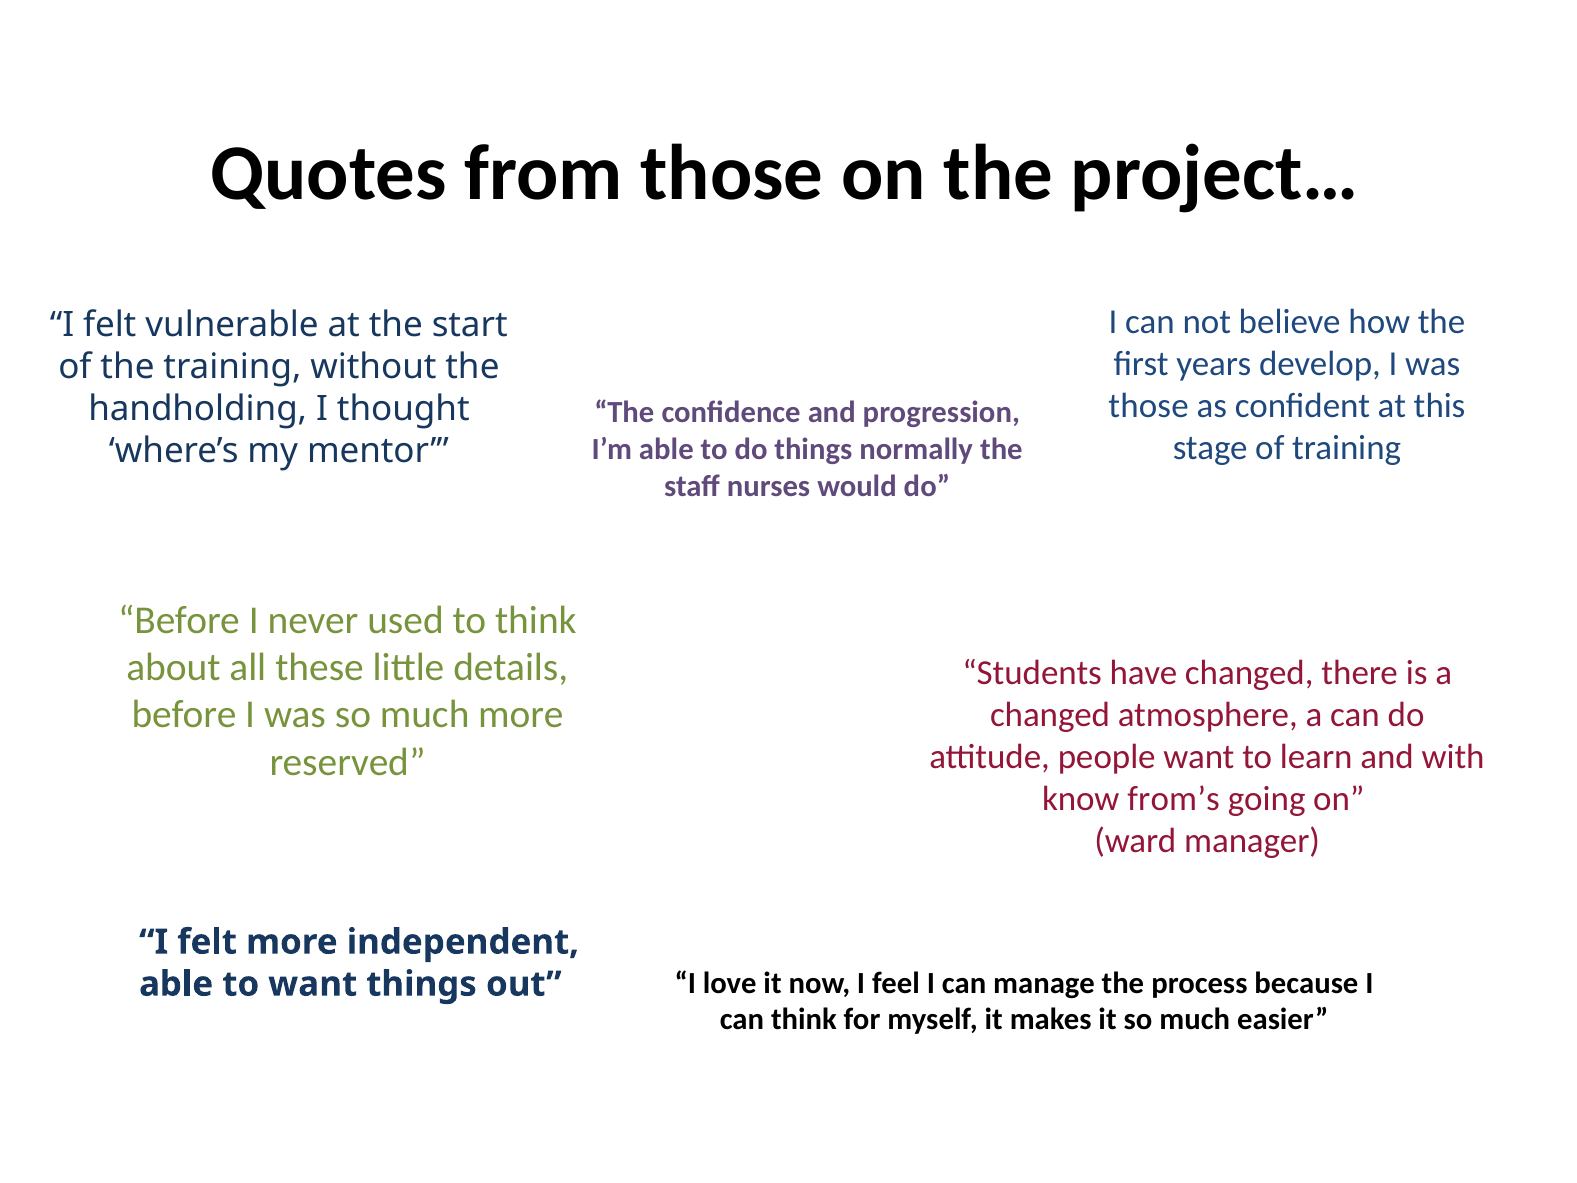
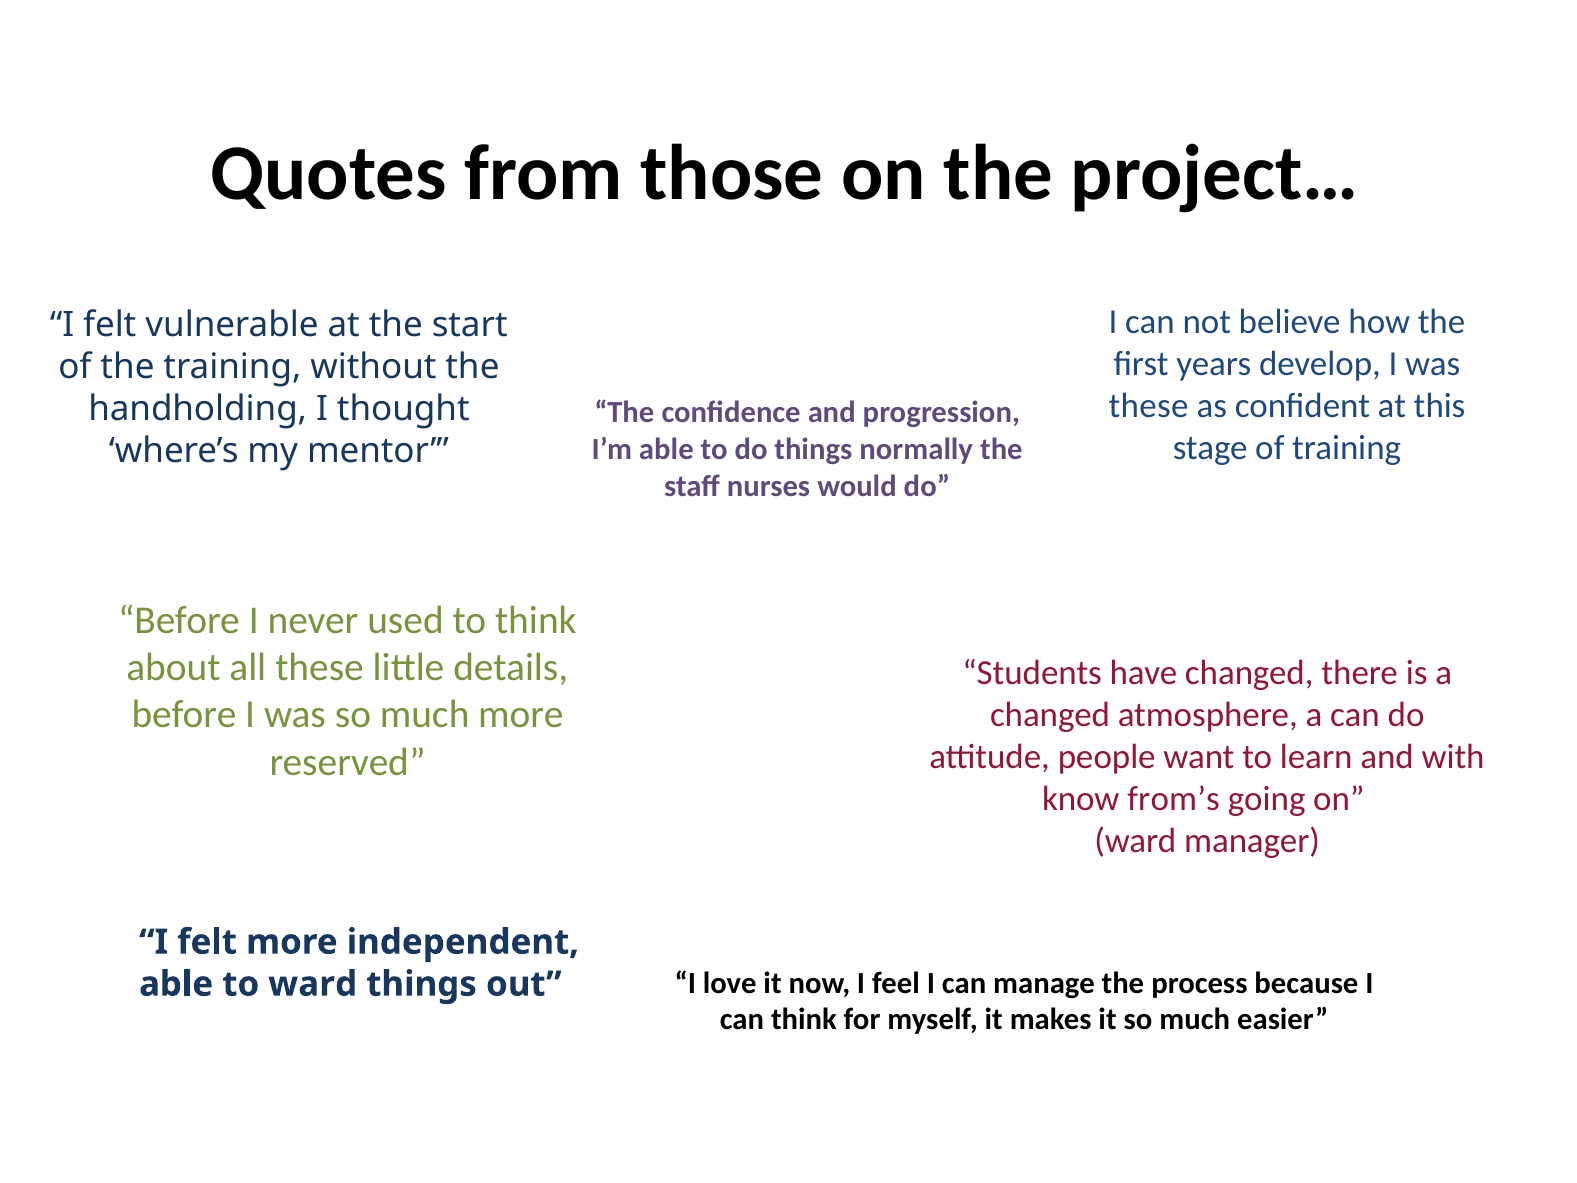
those at (1149, 406): those -> these
to want: want -> ward
